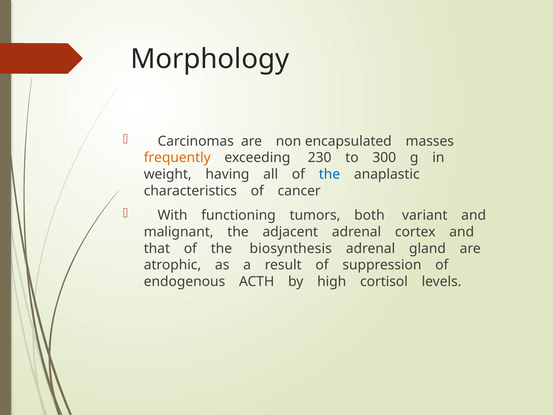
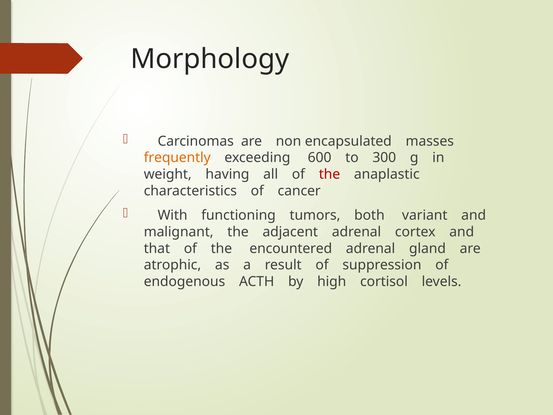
230: 230 -> 600
the at (330, 174) colour: blue -> red
biosynthesis: biosynthesis -> encountered
